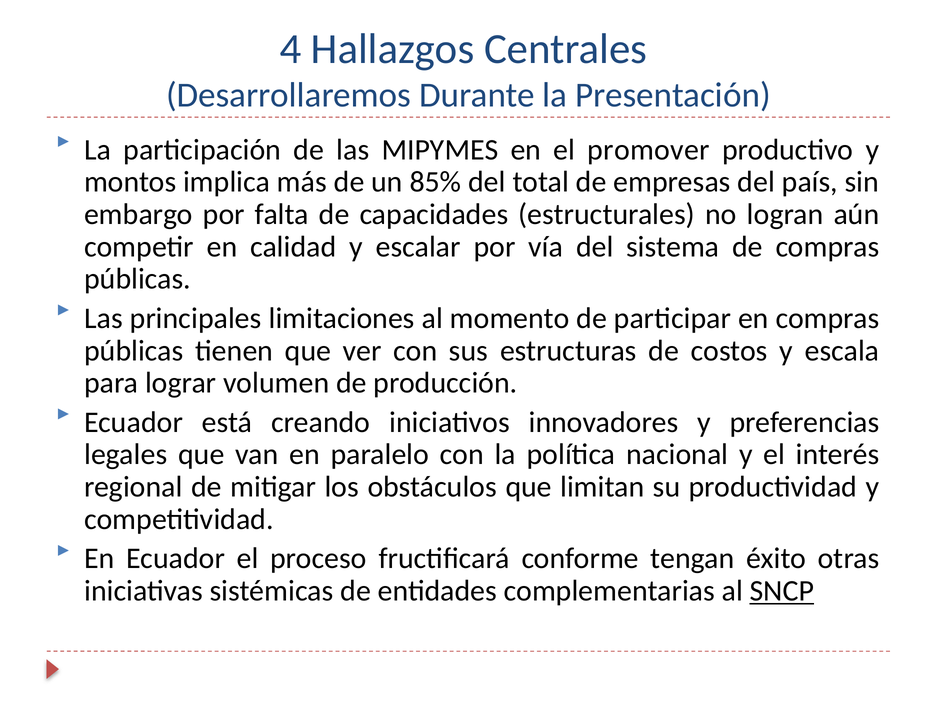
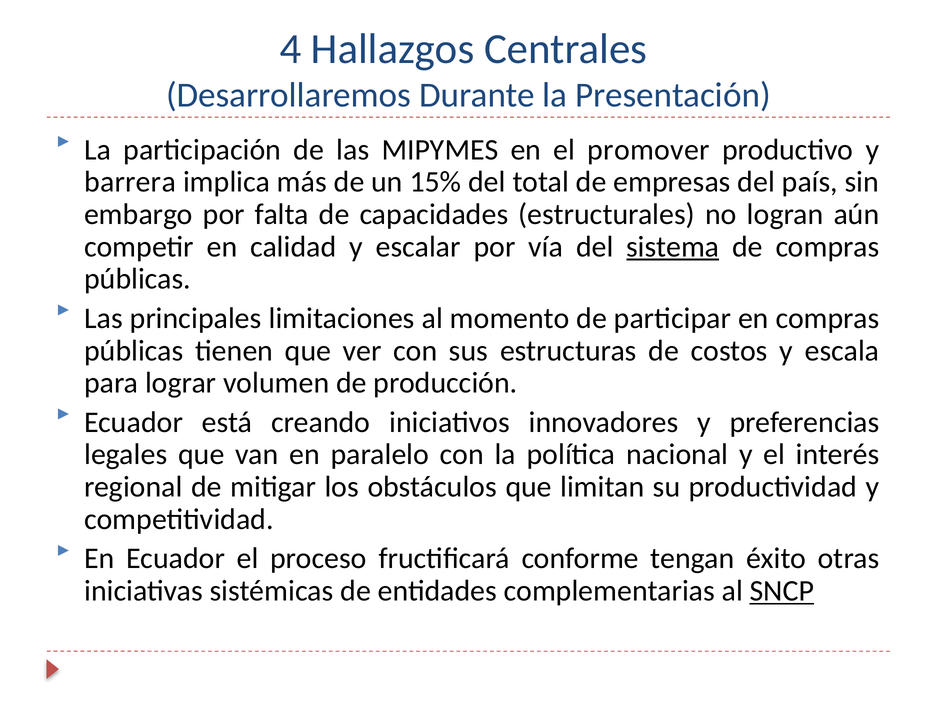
montos: montos -> barrera
85%: 85% -> 15%
sistema underline: none -> present
